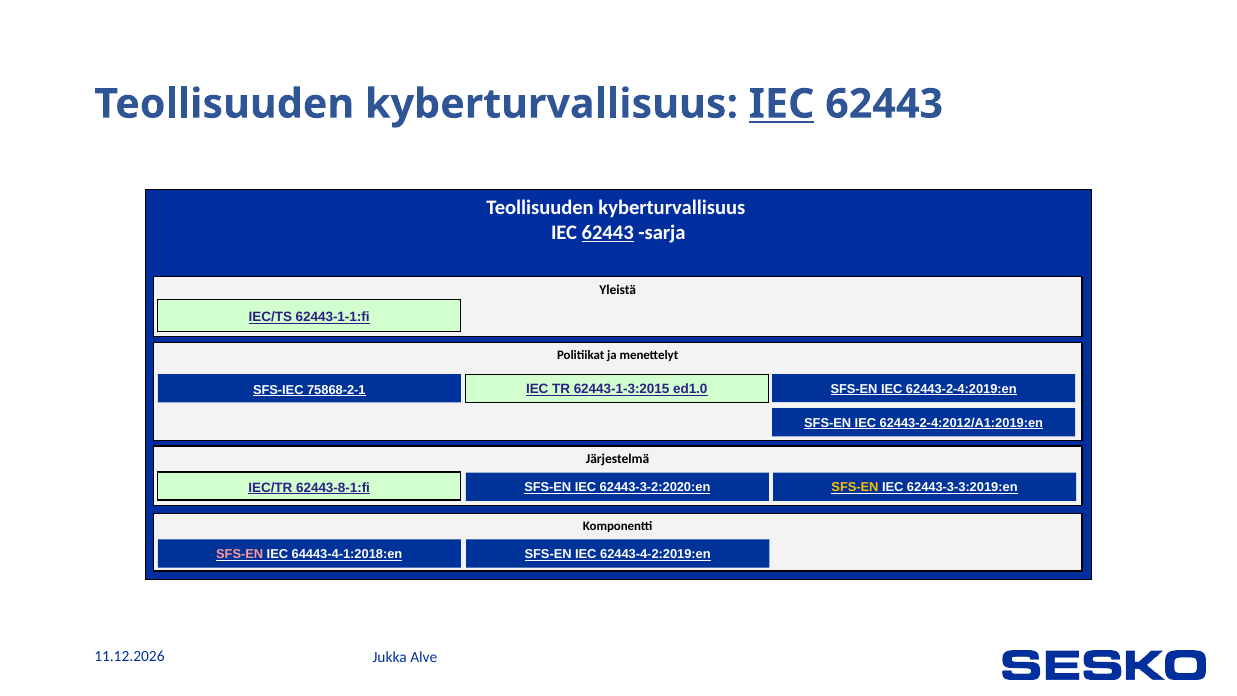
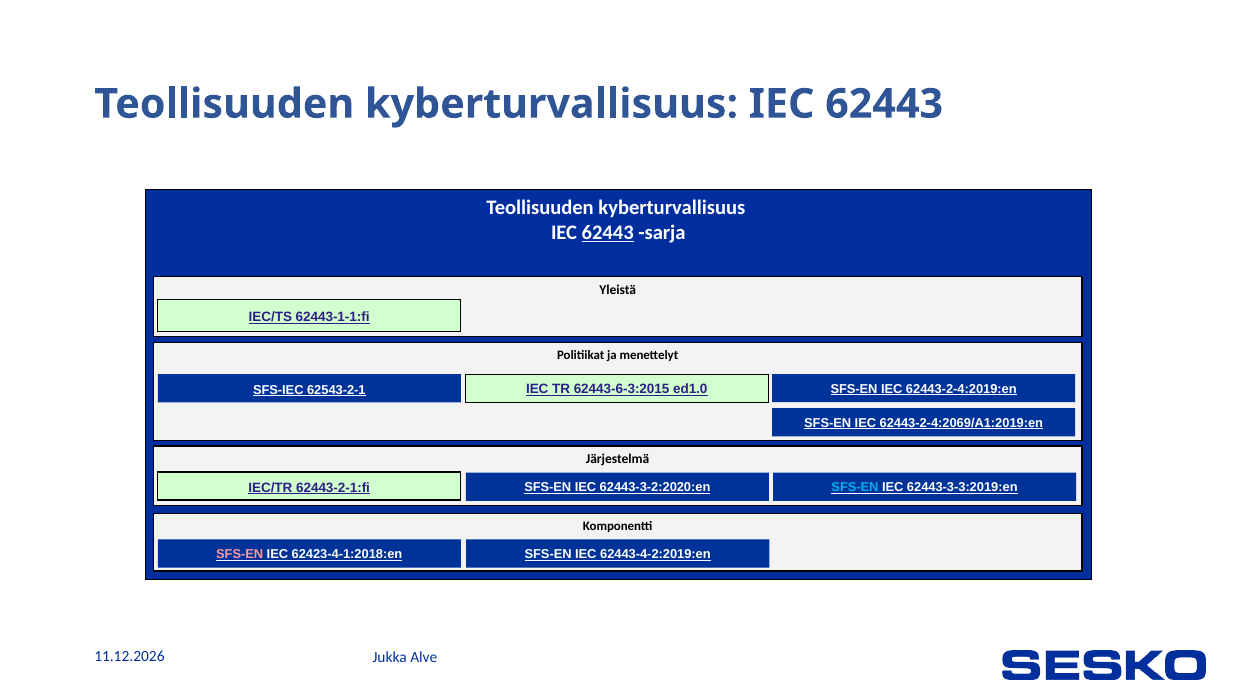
IEC at (782, 104) underline: present -> none
62443-1-3:2015: 62443-1-3:2015 -> 62443-6-3:2015
75868-2-1: 75868-2-1 -> 62543-2-1
62443-2-4:2012/A1:2019:en: 62443-2-4:2012/A1:2019:en -> 62443-2-4:2069/A1:2019:en
62443-8-1:fi: 62443-8-1:fi -> 62443-2-1:fi
SFS-EN at (855, 487) colour: yellow -> light blue
64443-4-1:2018:en: 64443-4-1:2018:en -> 62423-4-1:2018:en
